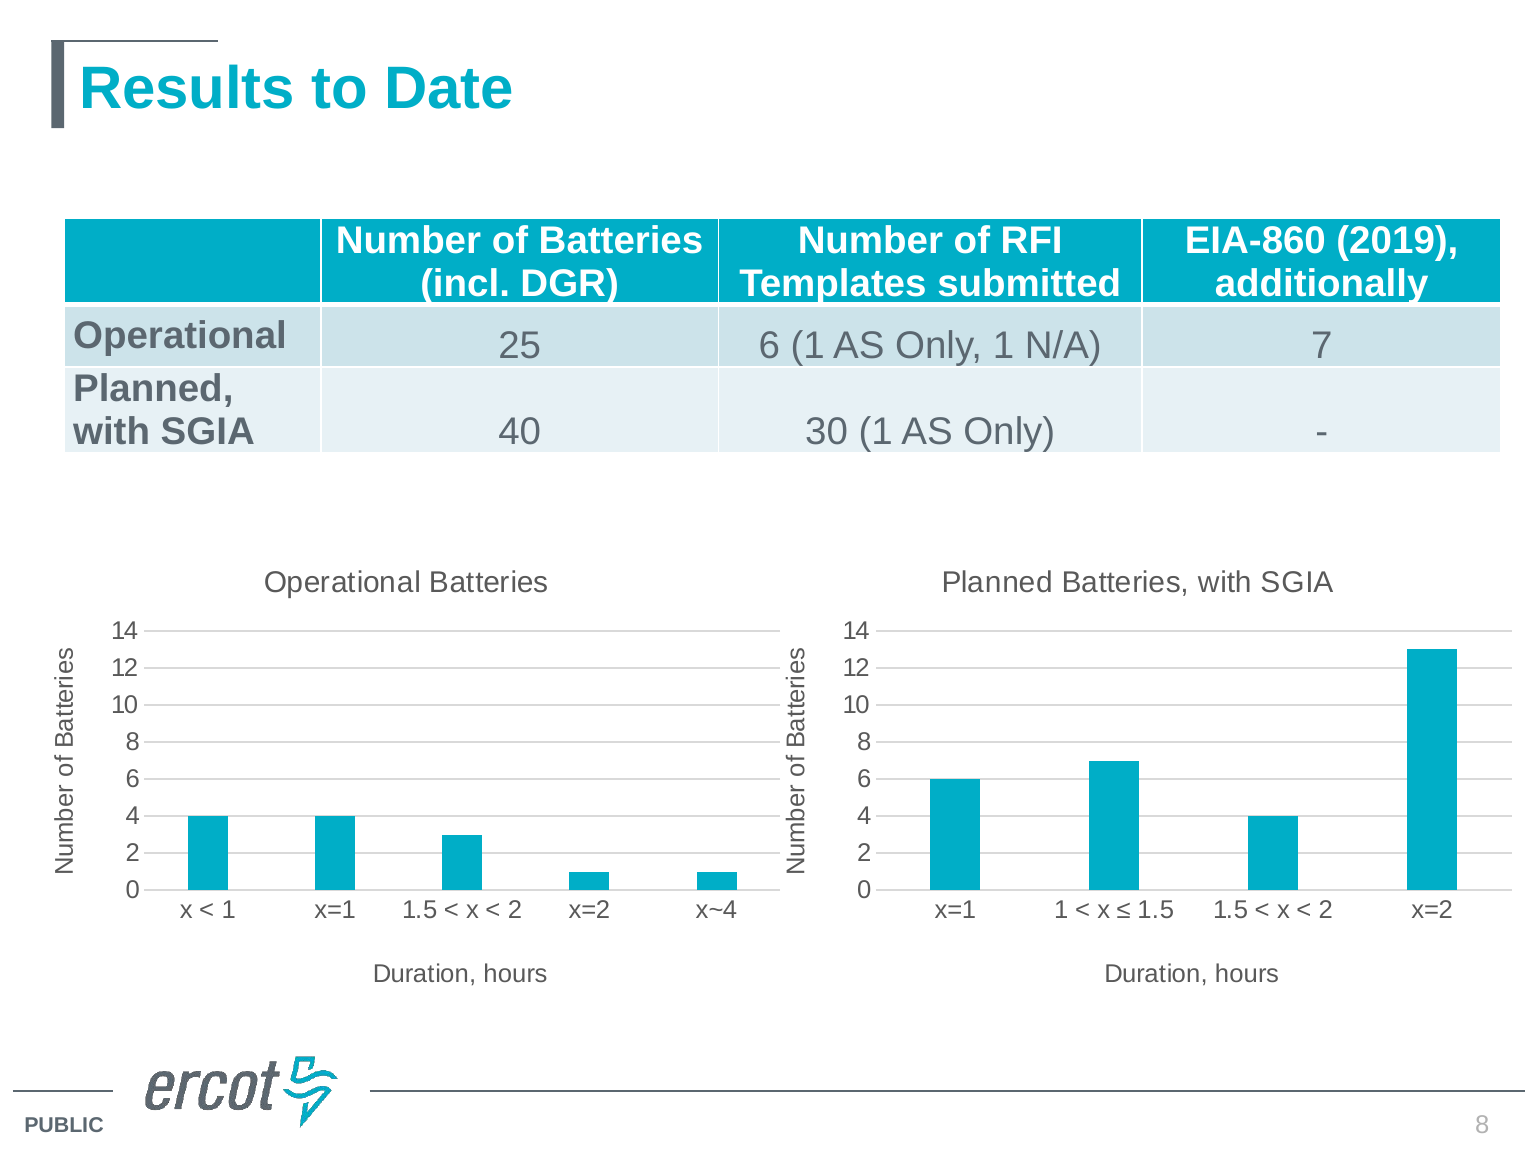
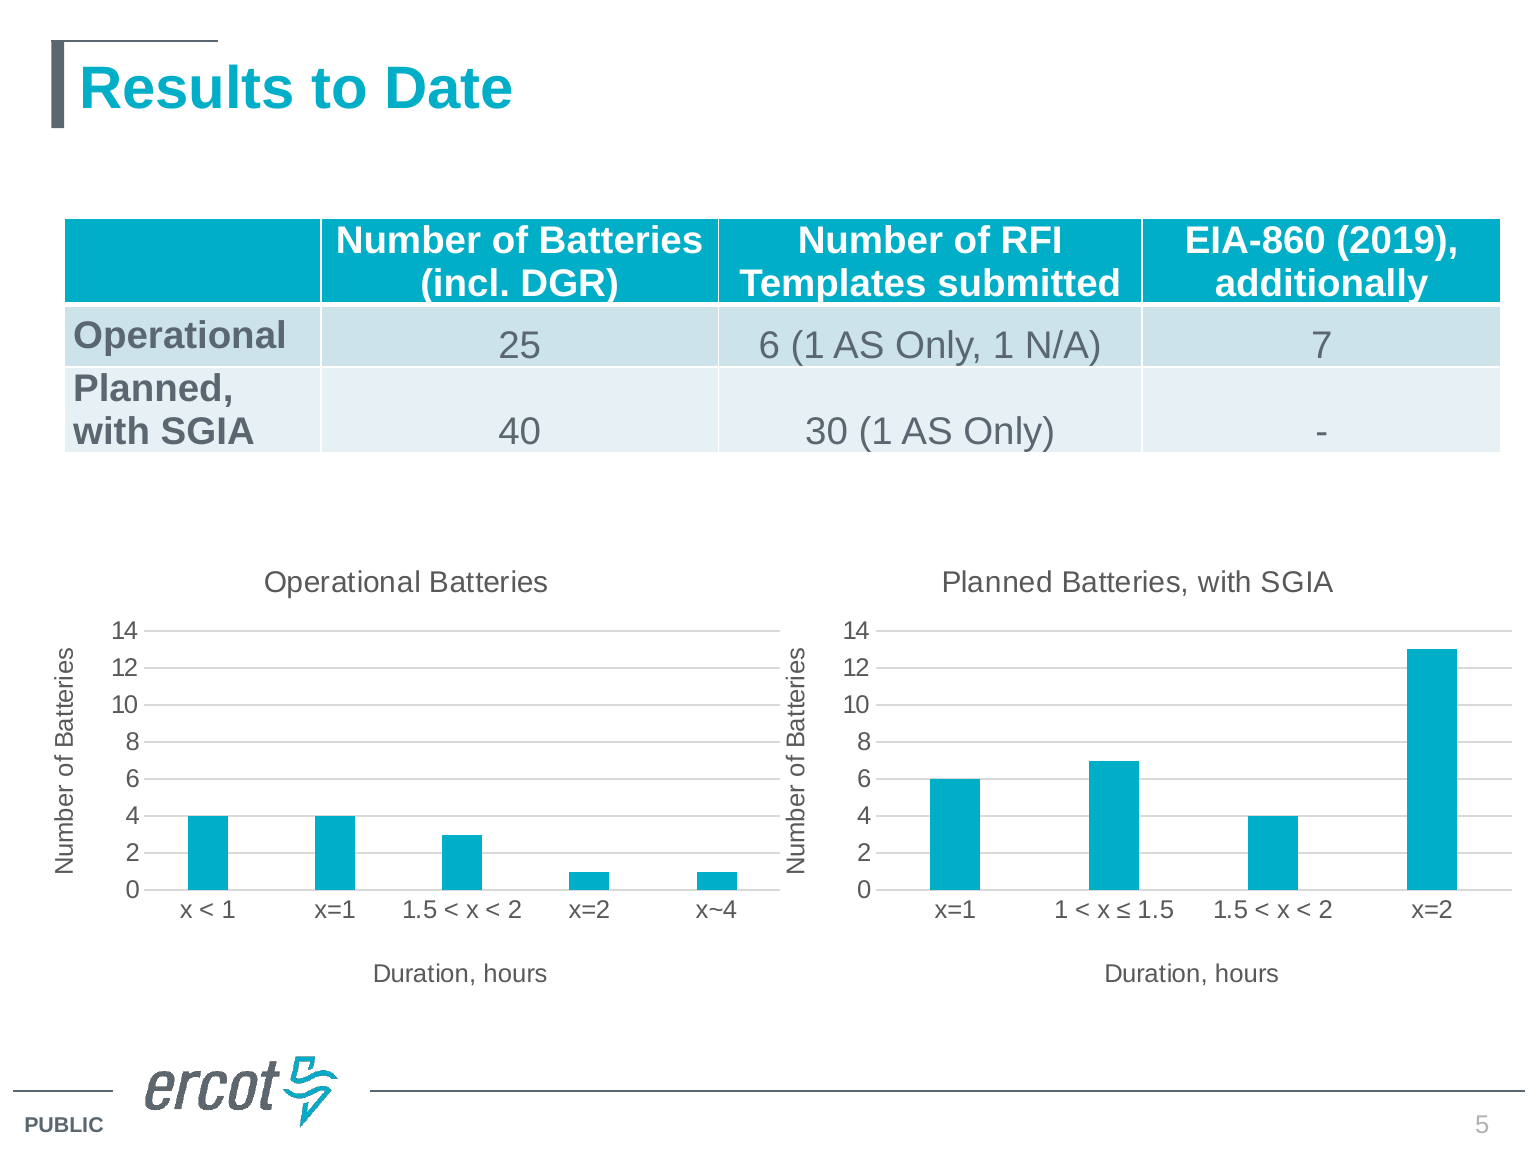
8 at (1482, 1125): 8 -> 5
